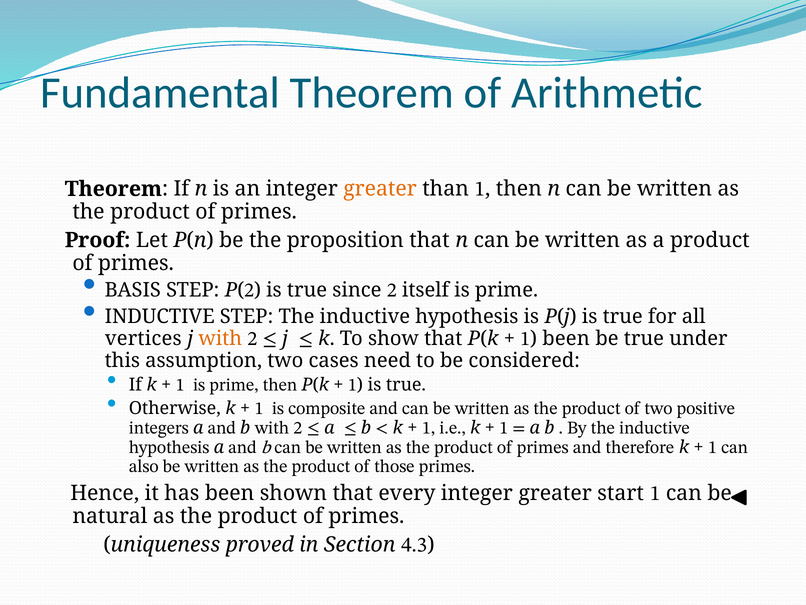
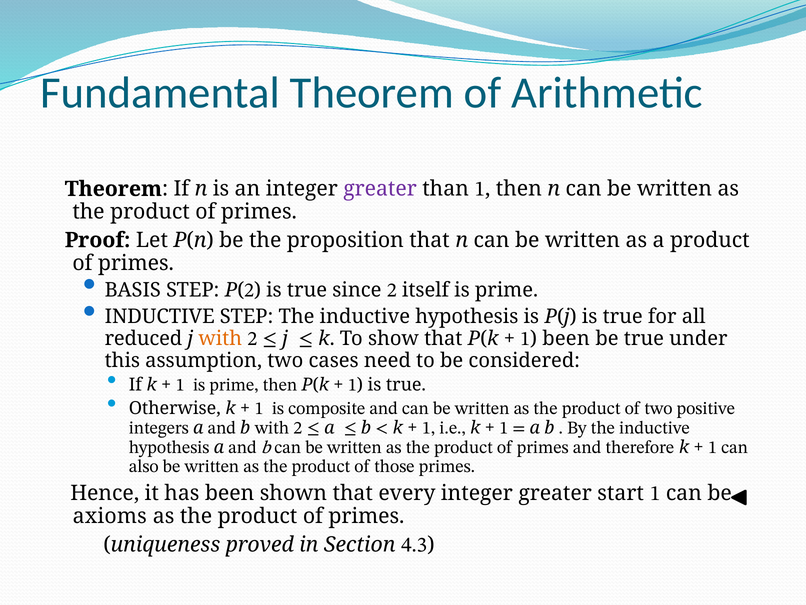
greater at (380, 189) colour: orange -> purple
vertices: vertices -> reduced
natural: natural -> axioms
